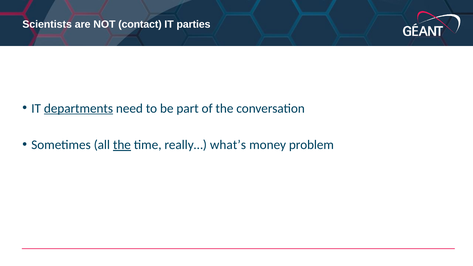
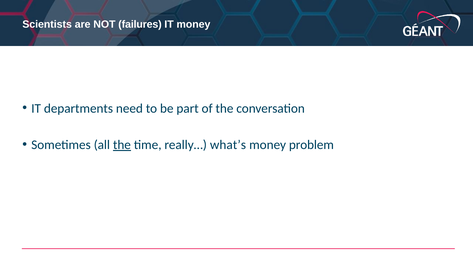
contact: contact -> failures
IT parties: parties -> money
departments underline: present -> none
